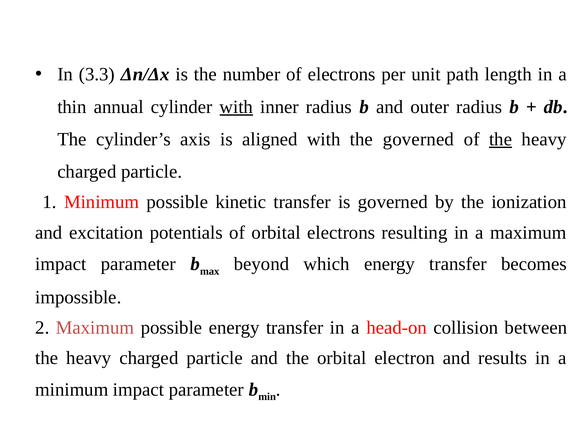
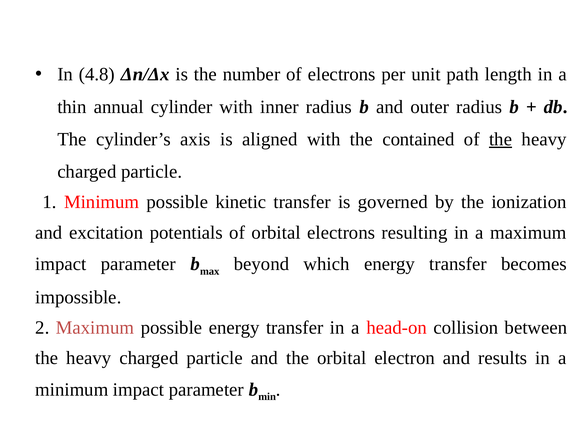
3.3: 3.3 -> 4.8
with at (236, 107) underline: present -> none
the governed: governed -> contained
